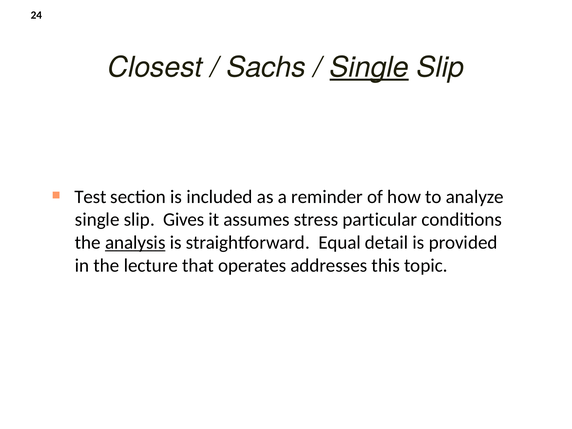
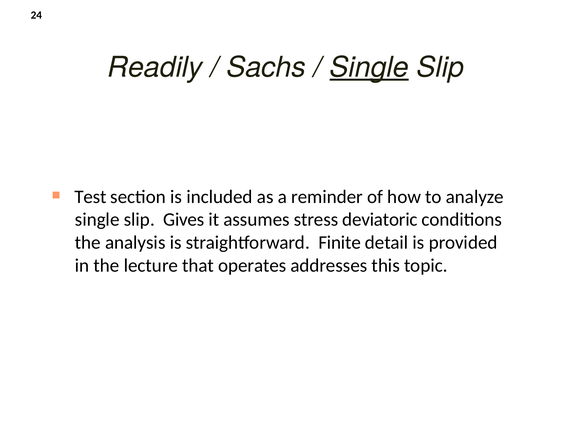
Closest: Closest -> Readily
particular: particular -> deviatoric
analysis underline: present -> none
Equal: Equal -> Finite
